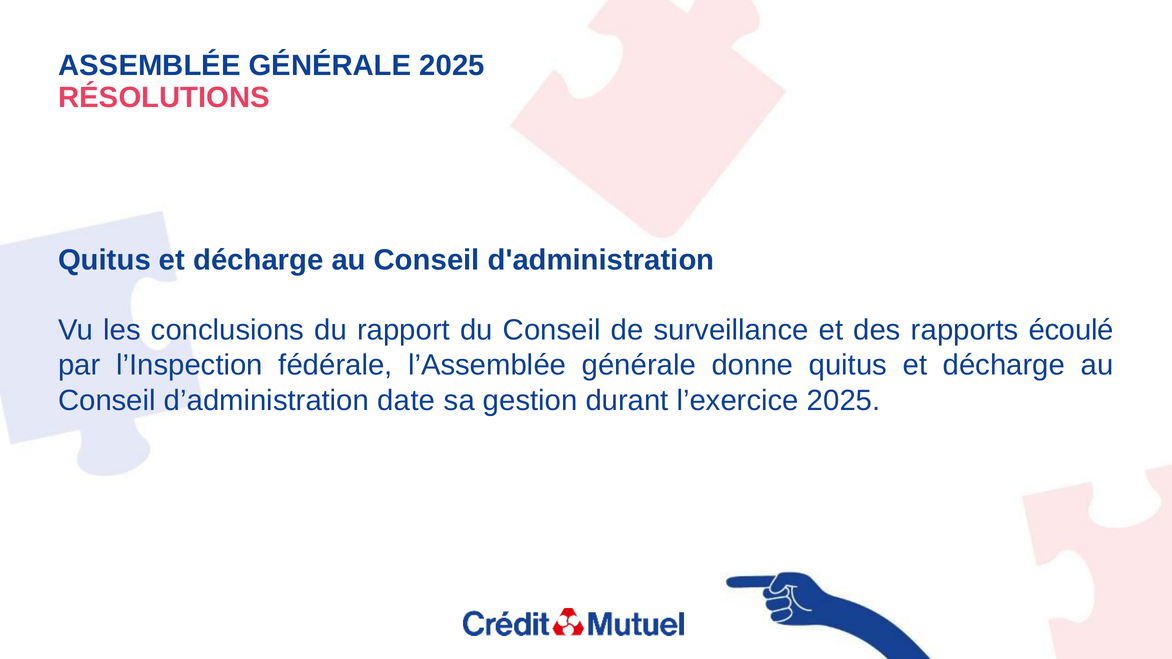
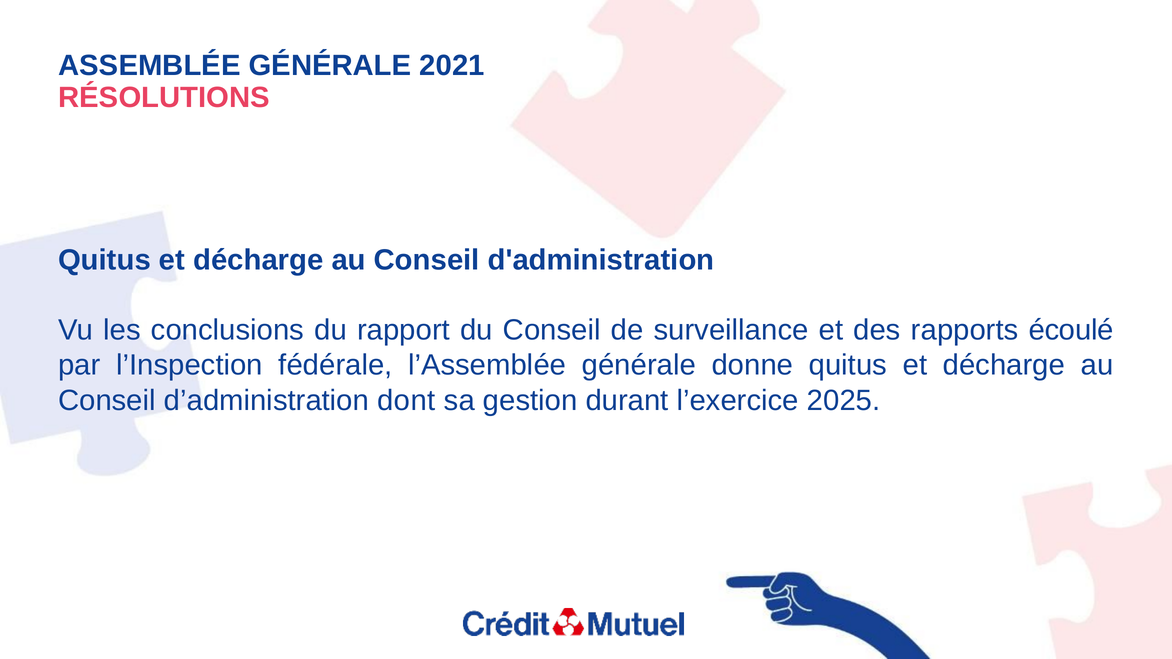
GÉNÉRALE 2025: 2025 -> 2021
date: date -> dont
